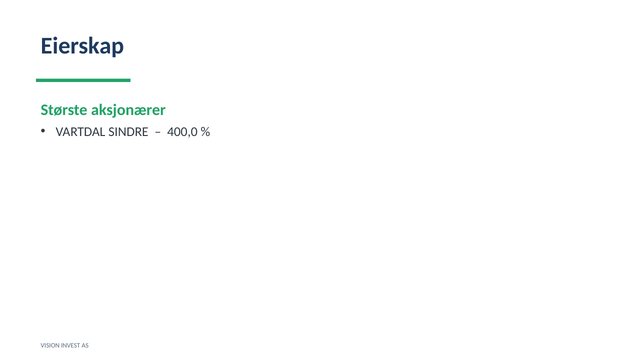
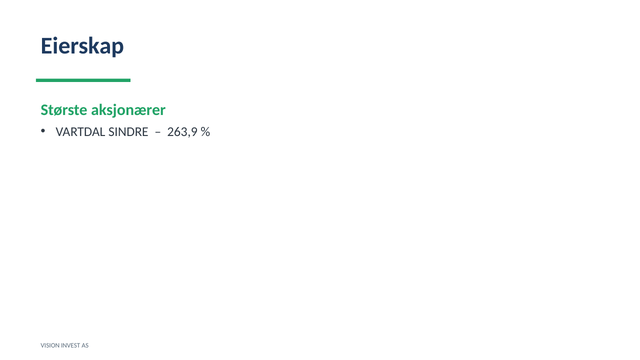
400,0: 400,0 -> 263,9
